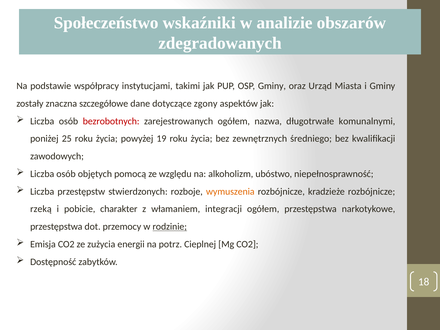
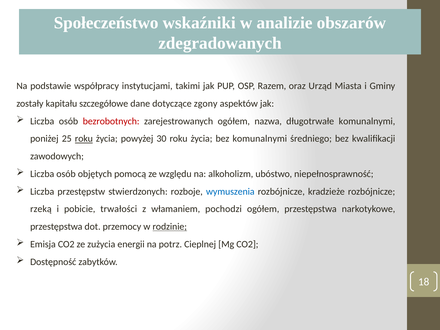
OSP Gminy: Gminy -> Razem
znaczna: znaczna -> kapitału
roku at (84, 139) underline: none -> present
19: 19 -> 30
bez zewnętrznych: zewnętrznych -> komunalnymi
wymuszenia colour: orange -> blue
charakter: charakter -> trwałości
integracji: integracji -> pochodzi
